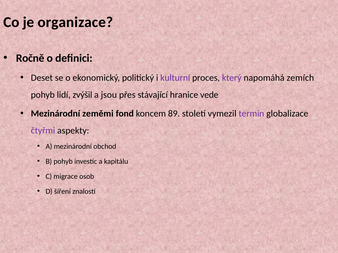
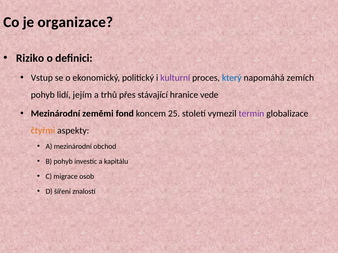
Ročně: Ročně -> Riziko
Deset: Deset -> Vstup
který colour: purple -> blue
zvýšil: zvýšil -> jejím
jsou: jsou -> trhů
89: 89 -> 25
čtyřmi colour: purple -> orange
